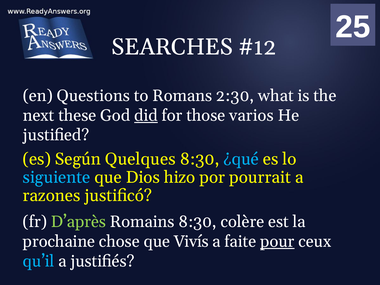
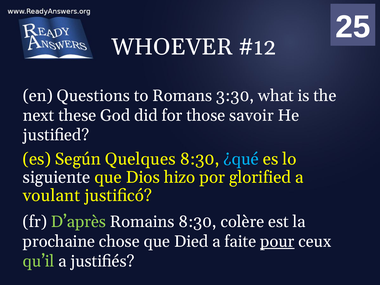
SEARCHES: SEARCHES -> WHOEVER
2:30: 2:30 -> 3:30
did underline: present -> none
varios: varios -> savoir
siguiente colour: light blue -> white
pourrait: pourrait -> glorified
razones: razones -> voulant
Vivís: Vivís -> Died
qu’il colour: light blue -> light green
